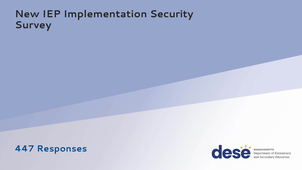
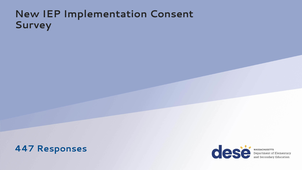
Security: Security -> Consent
